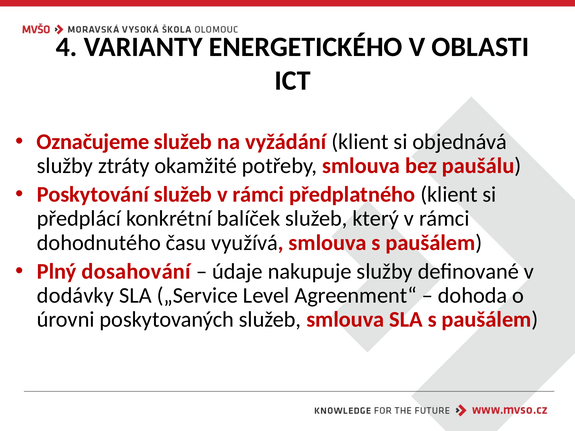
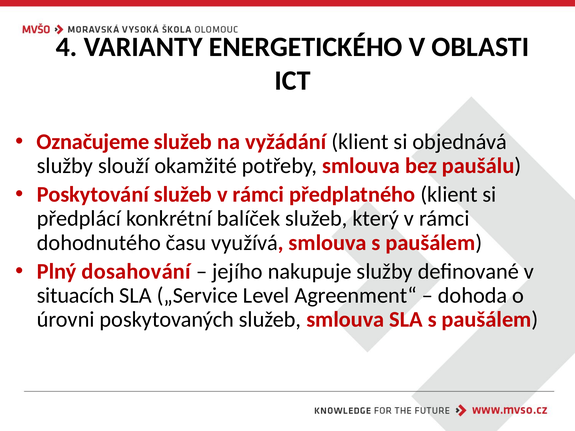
ztráty: ztráty -> slouží
údaje: údaje -> jejího
dodávky: dodávky -> situacích
